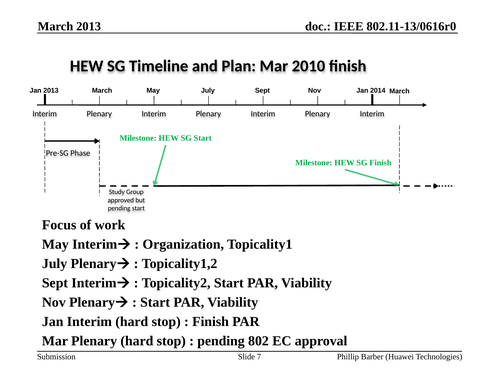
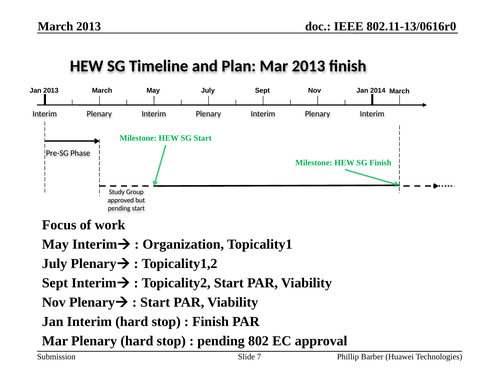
Mar 2010: 2010 -> 2013
